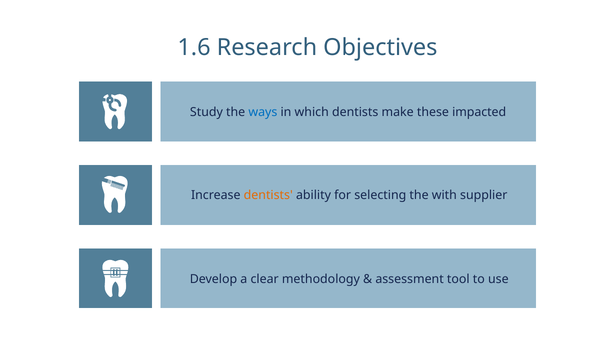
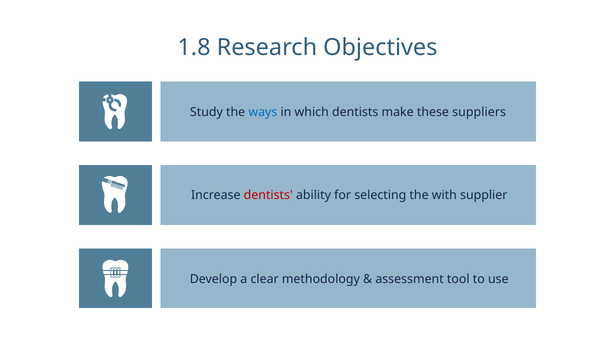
1.6: 1.6 -> 1.8
impacted: impacted -> suppliers
dentists at (268, 195) colour: orange -> red
